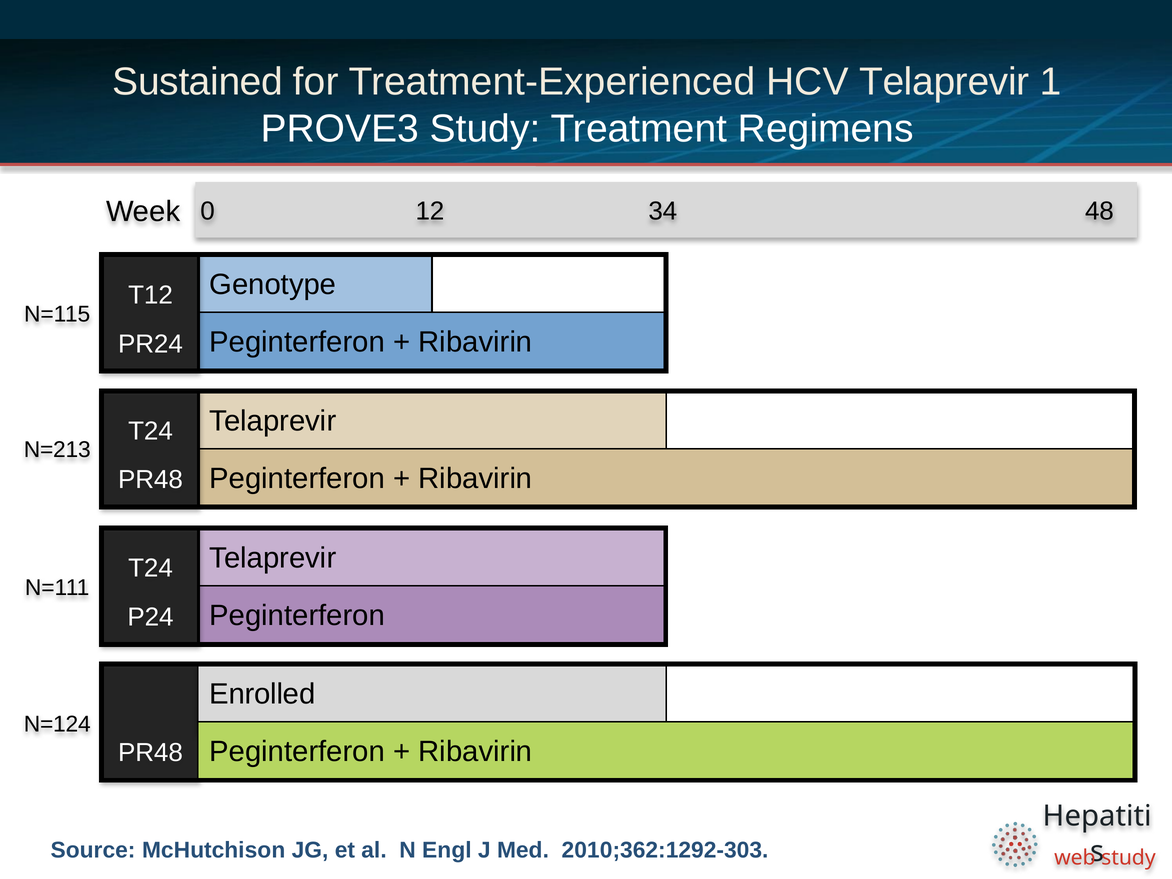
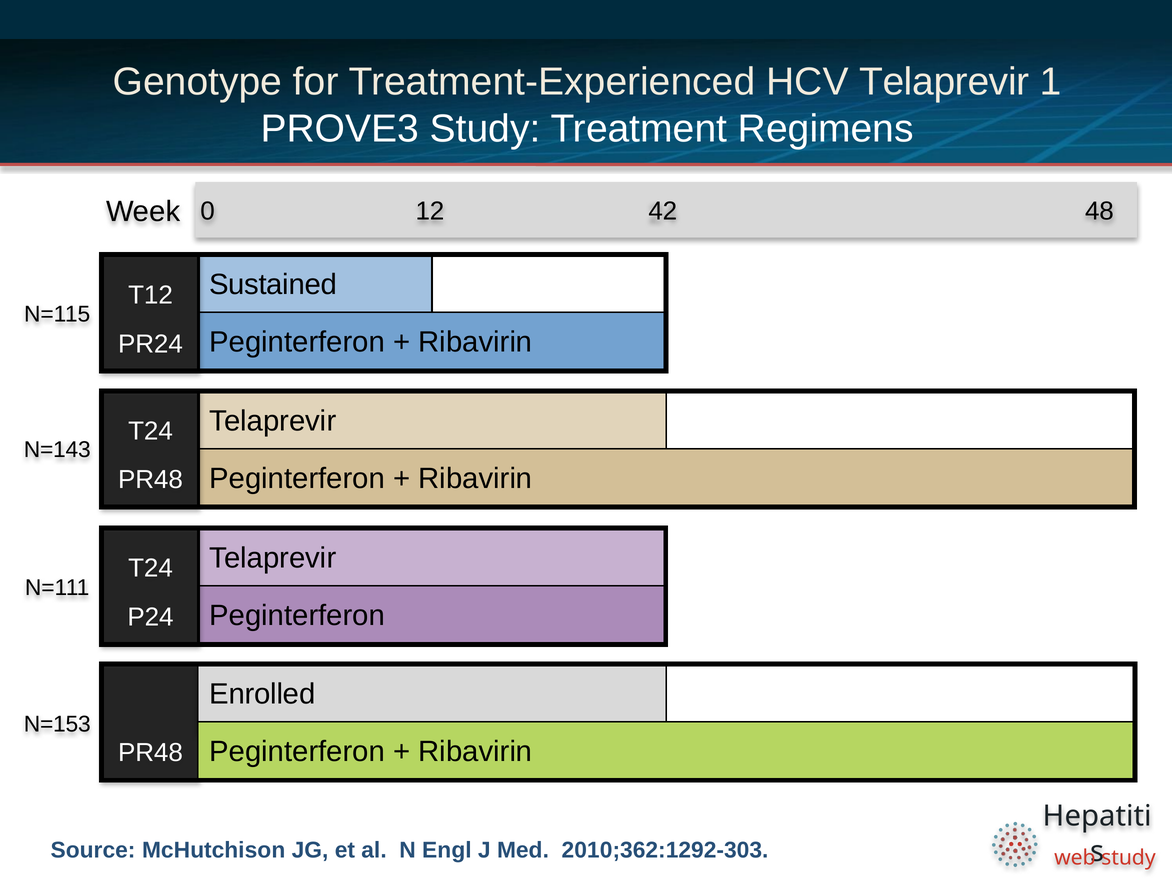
Sustained: Sustained -> Genotype
34: 34 -> 42
Genotype: Genotype -> Sustained
N=213: N=213 -> N=143
N=124: N=124 -> N=153
